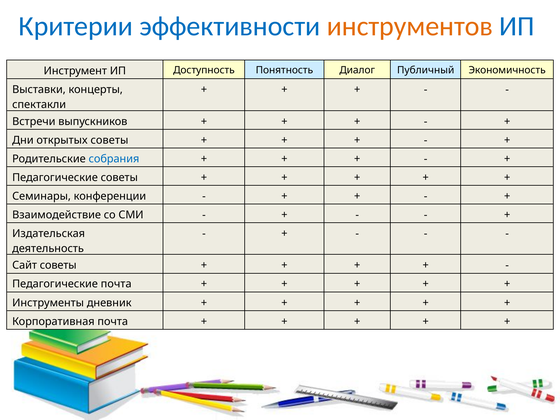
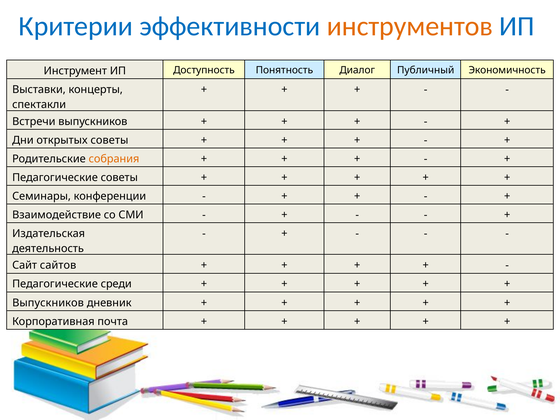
собрания colour: blue -> orange
Сайт советы: советы -> сайтов
Педагогические почта: почта -> среди
Инструменты at (48, 303): Инструменты -> Выпускников
